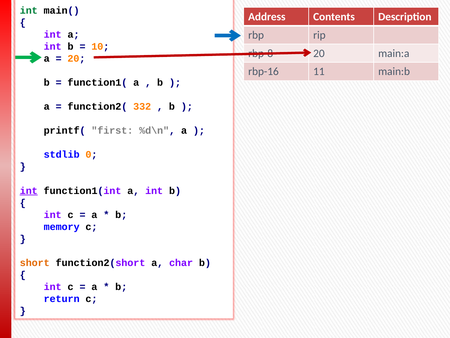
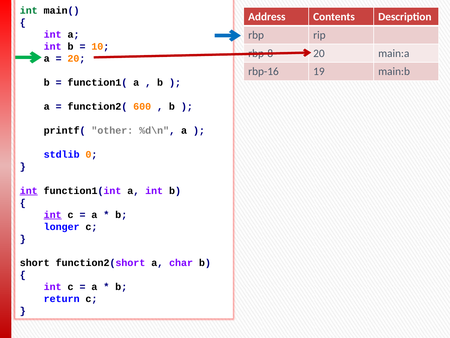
11: 11 -> 19
332: 332 -> 600
first: first -> other
int at (53, 214) underline: none -> present
memory: memory -> longer
short at (35, 262) colour: orange -> black
